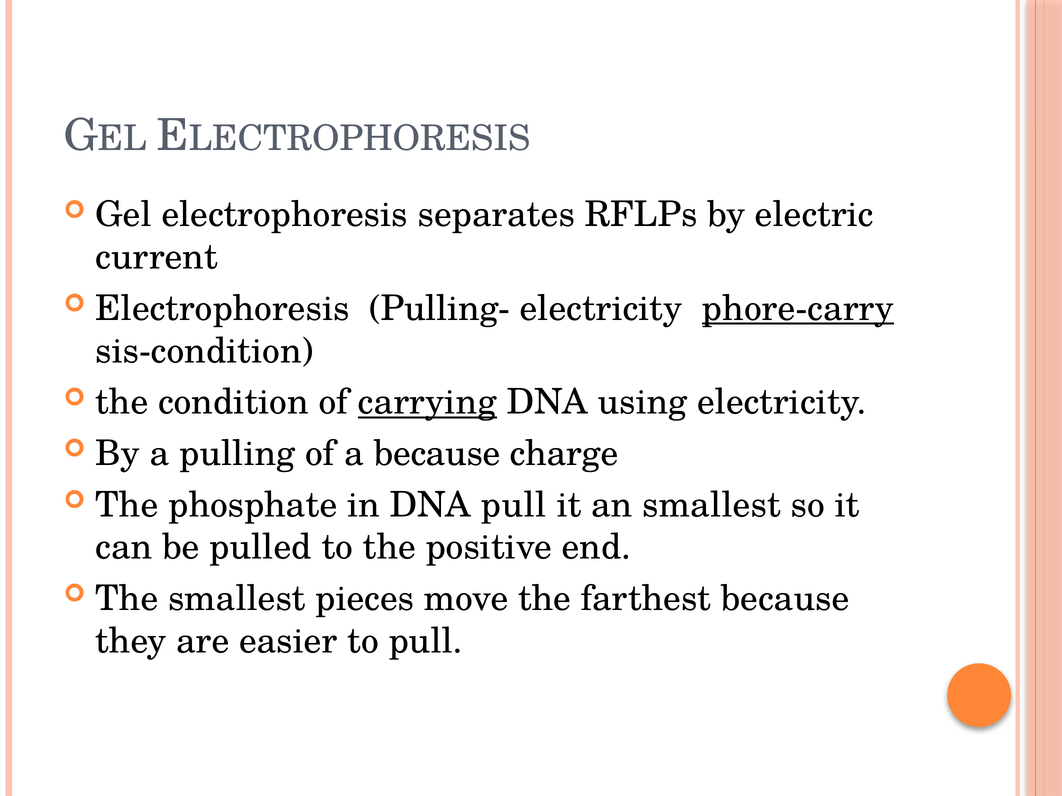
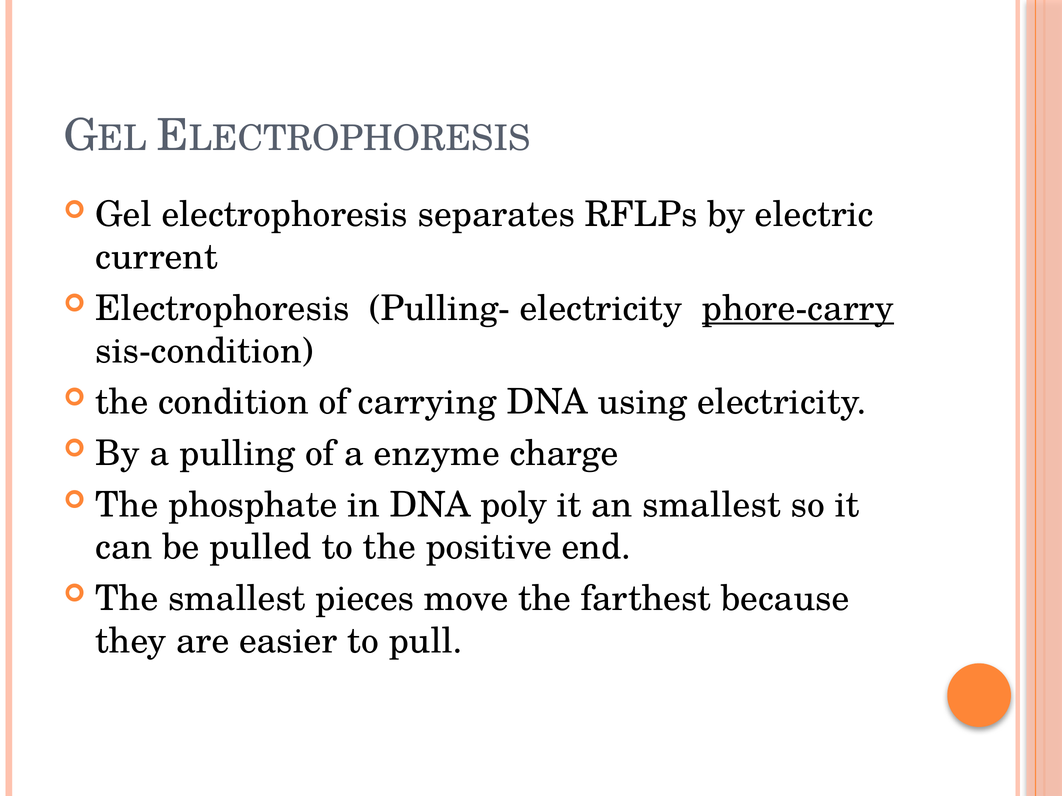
carrying underline: present -> none
a because: because -> enzyme
DNA pull: pull -> poly
